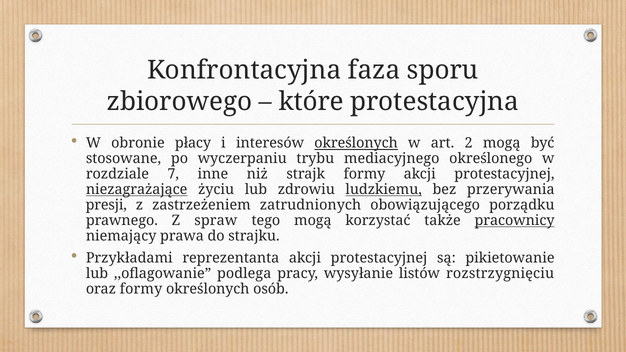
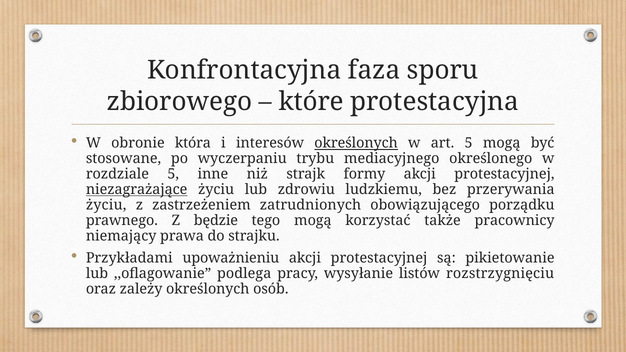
płacy: płacy -> która
art 2: 2 -> 5
rozdziale 7: 7 -> 5
ludzkiemu underline: present -> none
presji at (106, 205): presji -> życiu
spraw: spraw -> będzie
pracownicy underline: present -> none
reprezentanta: reprezentanta -> upoważnieniu
oraz formy: formy -> zależy
